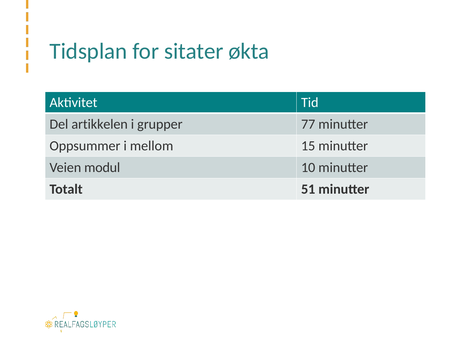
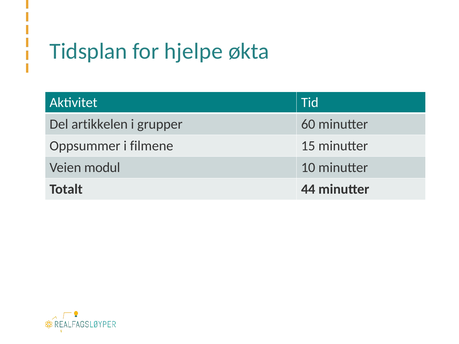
sitater: sitater -> hjelpe
77: 77 -> 60
mellom: mellom -> filmene
51: 51 -> 44
